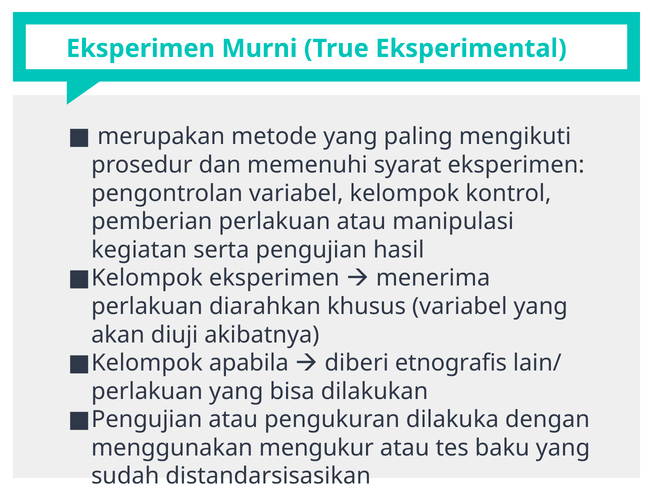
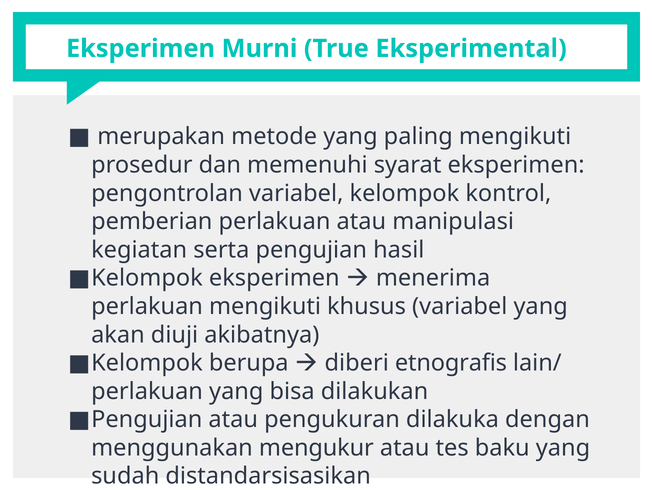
perlakuan diarahkan: diarahkan -> mengikuti
apabila: apabila -> berupa
